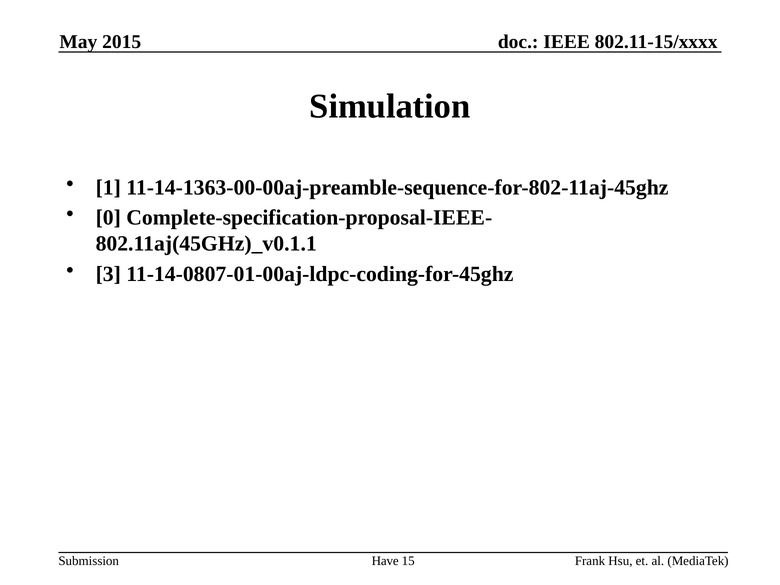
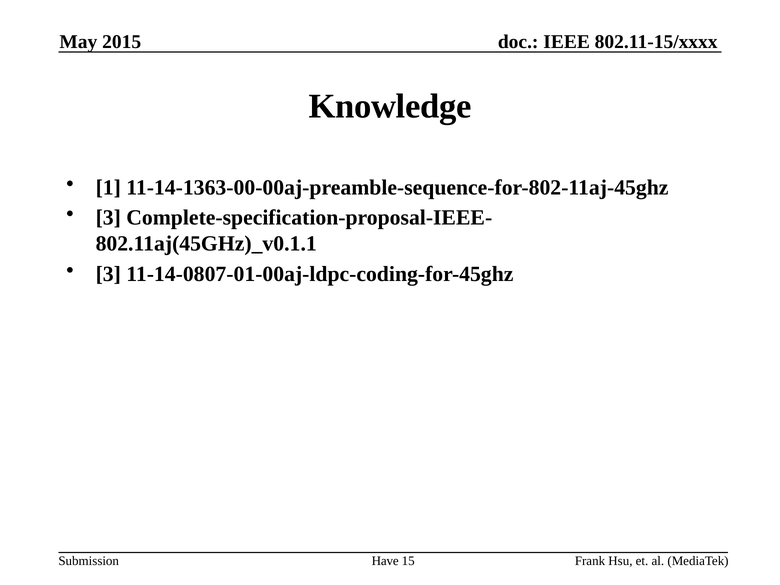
Simulation: Simulation -> Knowledge
0 at (108, 218): 0 -> 3
